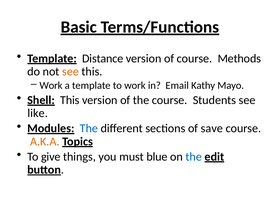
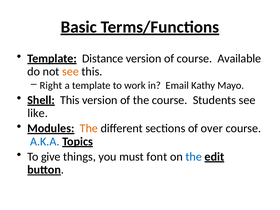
Methods: Methods -> Available
Work at (51, 85): Work -> Right
The at (89, 128) colour: blue -> orange
save: save -> over
A.K.A colour: orange -> blue
blue: blue -> font
